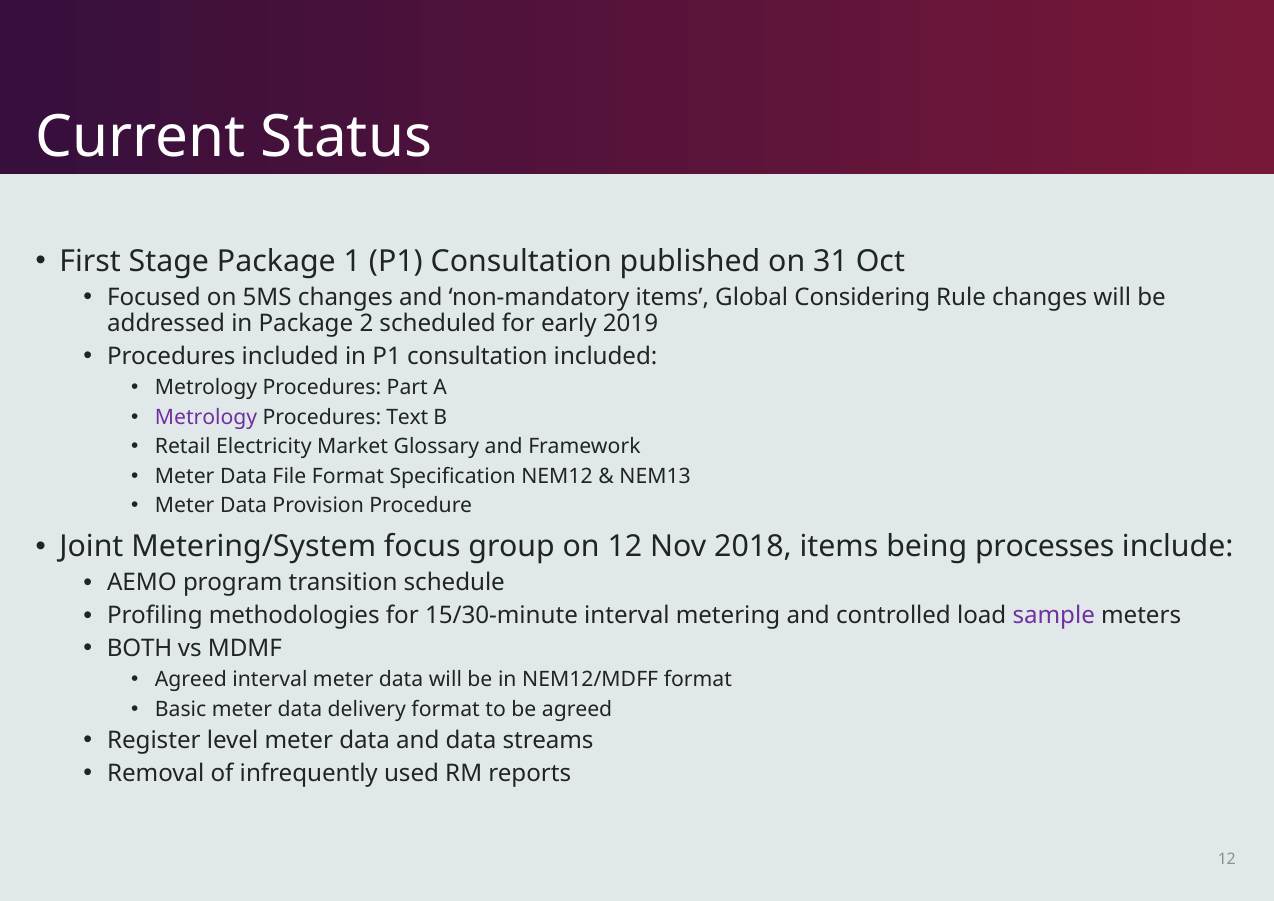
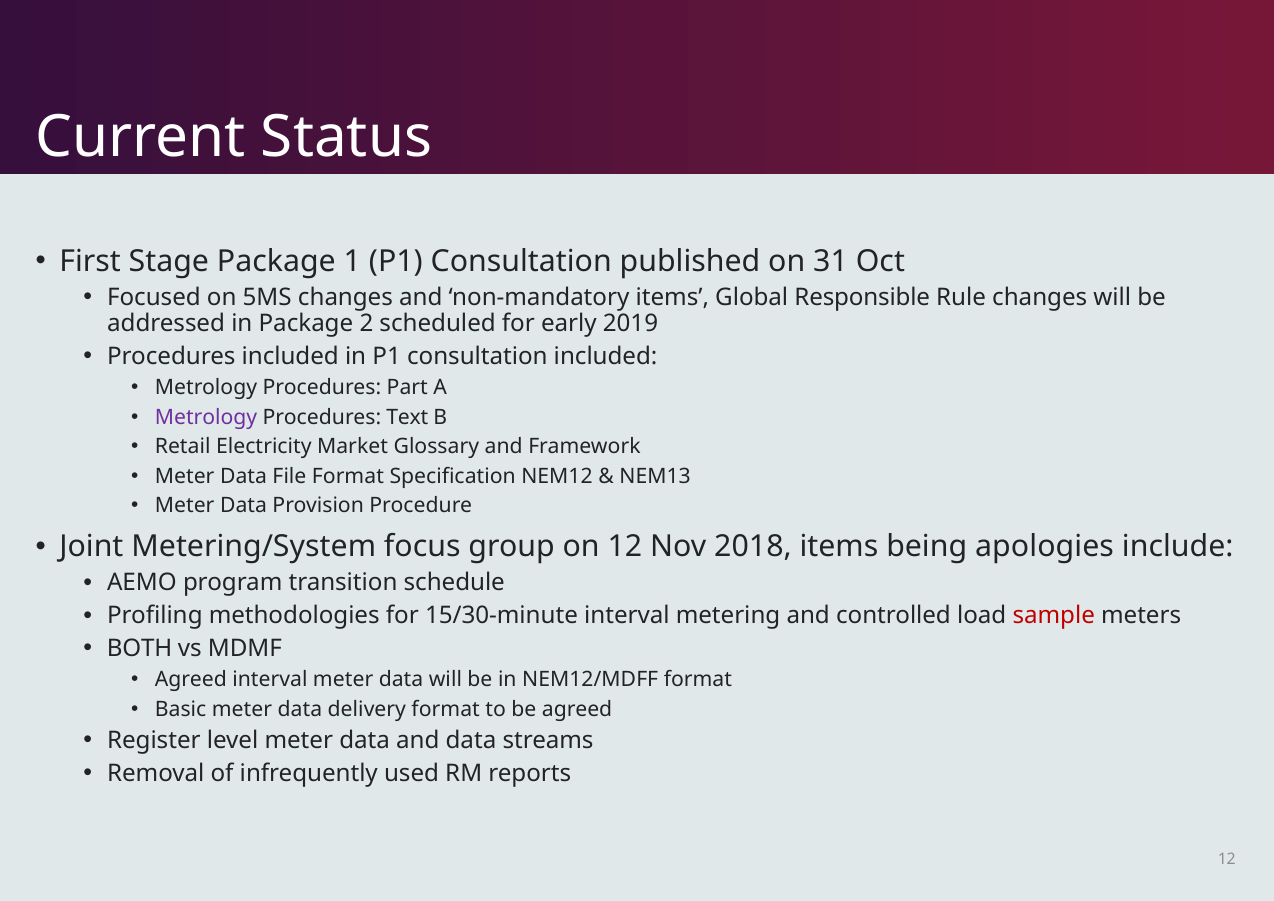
Considering: Considering -> Responsible
processes: processes -> apologies
sample colour: purple -> red
